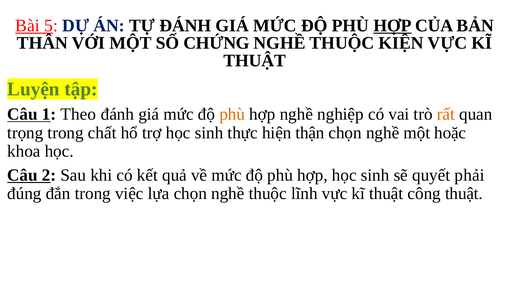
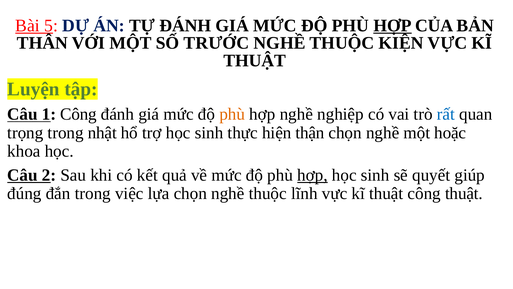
CHỨNG: CHỨNG -> TRƯỚC
1 Theo: Theo -> Công
rất colour: orange -> blue
chất: chất -> nhật
hợp at (312, 175) underline: none -> present
phải: phải -> giúp
